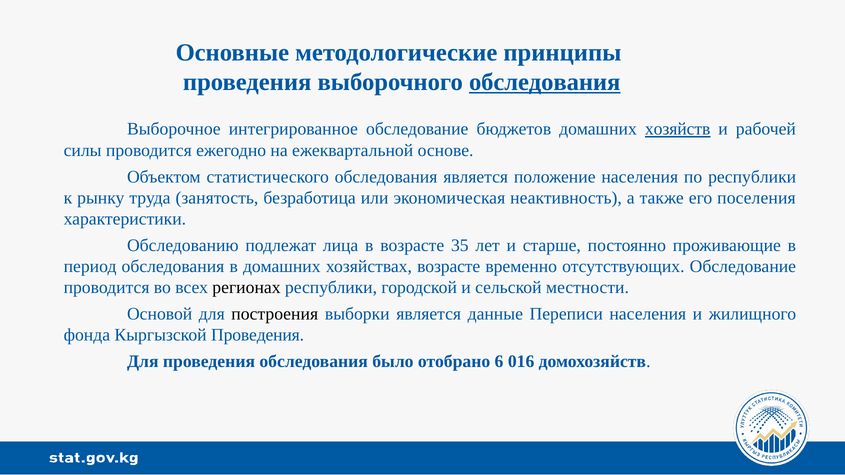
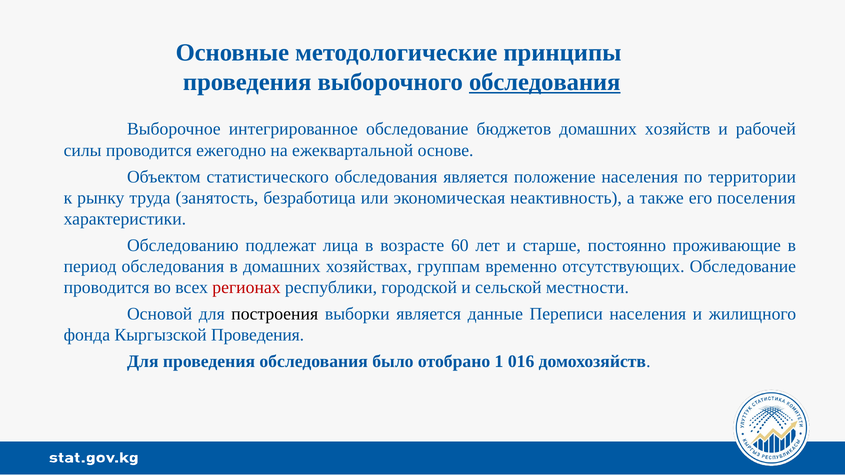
хозяйств underline: present -> none
по республики: республики -> территории
35: 35 -> 60
хозяйствах возрасте: возрасте -> группам
регионах colour: black -> red
6: 6 -> 1
